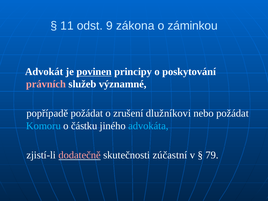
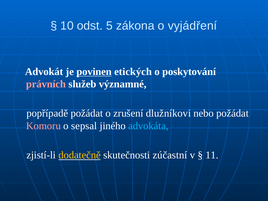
11: 11 -> 10
9: 9 -> 5
záminkou: záminkou -> vyjádření
principy: principy -> etických
Komoru colour: light blue -> pink
částku: částku -> sepsal
dodatečně colour: pink -> yellow
79: 79 -> 11
